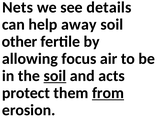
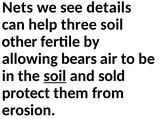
away: away -> three
focus: focus -> bears
acts: acts -> sold
from underline: present -> none
